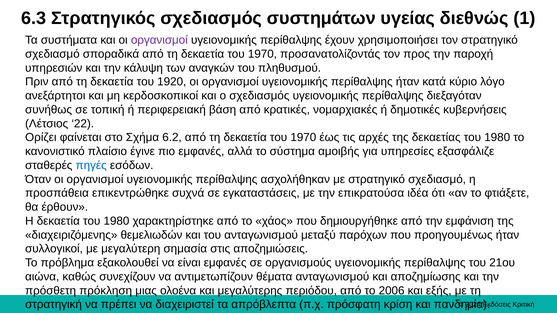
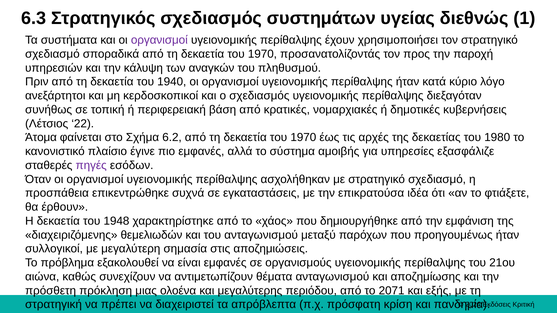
1920: 1920 -> 1940
Ορίζει: Ορίζει -> Άτομα
πηγές colour: blue -> purple
δεκαετία του 1980: 1980 -> 1948
2006: 2006 -> 2071
